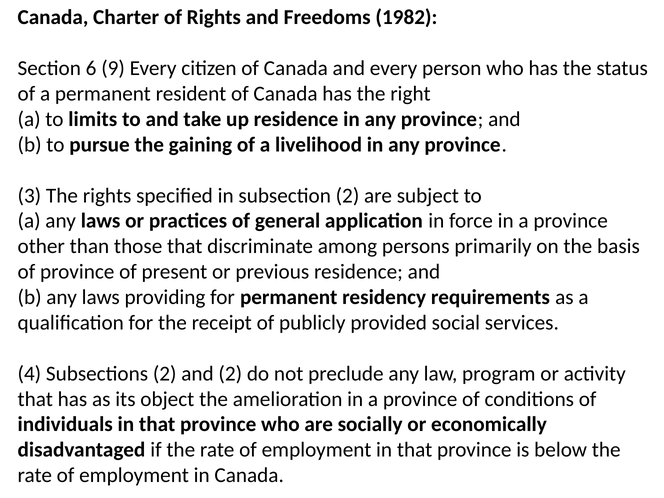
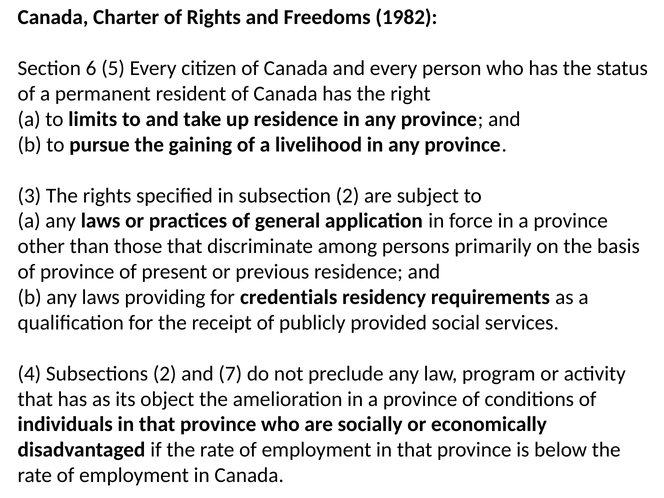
9: 9 -> 5
for permanent: permanent -> credentials
and 2: 2 -> 7
